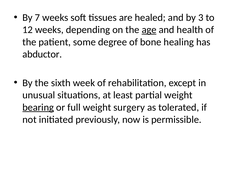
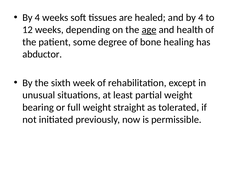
7 at (37, 18): 7 -> 4
and by 3: 3 -> 4
bearing underline: present -> none
surgery: surgery -> straight
